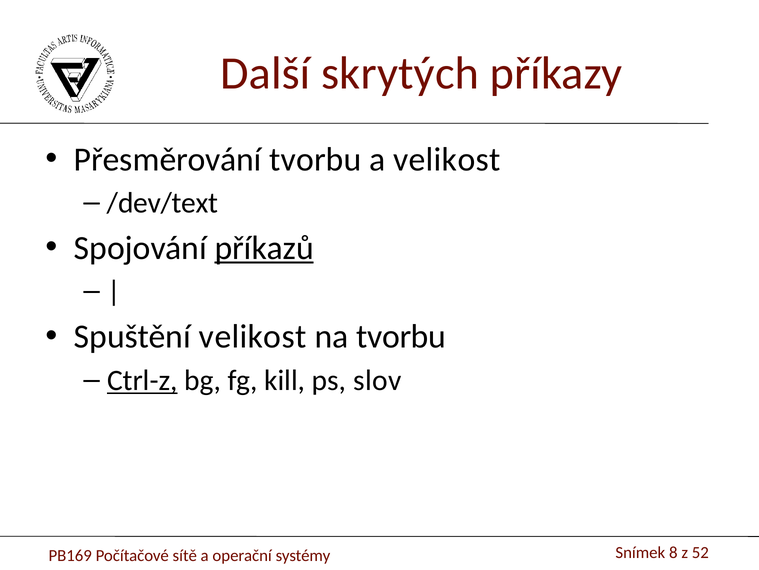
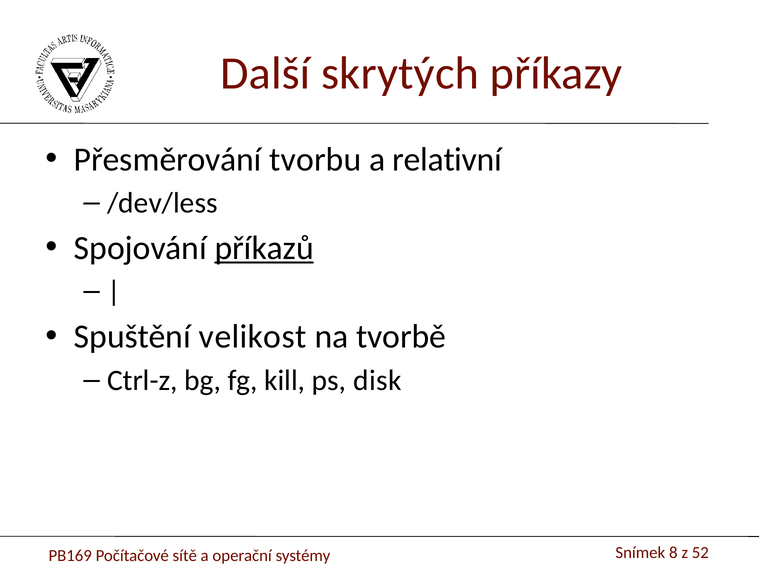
a velikost: velikost -> relativní
/dev/text: /dev/text -> /dev/less
na tvorbu: tvorbu -> tvorbě
Ctrl-z underline: present -> none
slov: slov -> disk
